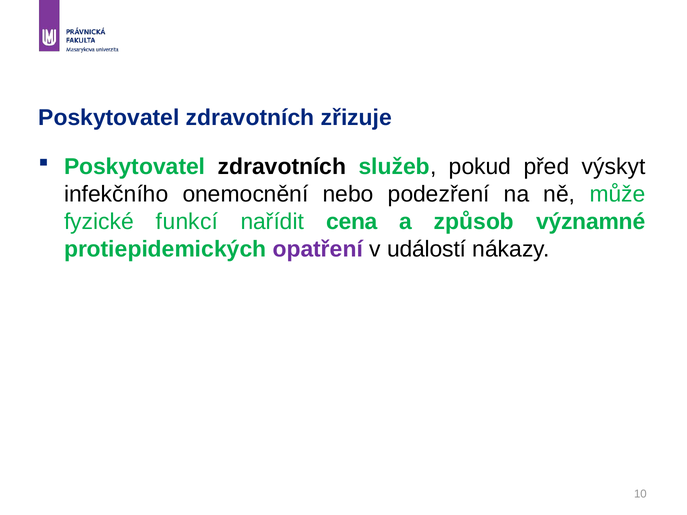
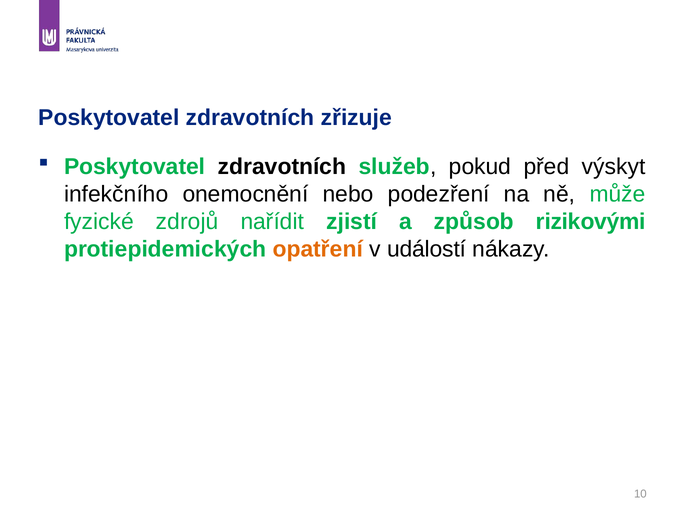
funkcí: funkcí -> zdrojů
cena: cena -> zjistí
významné: významné -> rizikovými
opatření colour: purple -> orange
